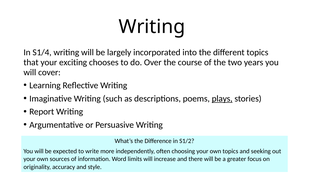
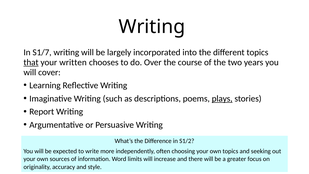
S1/4: S1/4 -> S1/7
that underline: none -> present
exciting: exciting -> written
